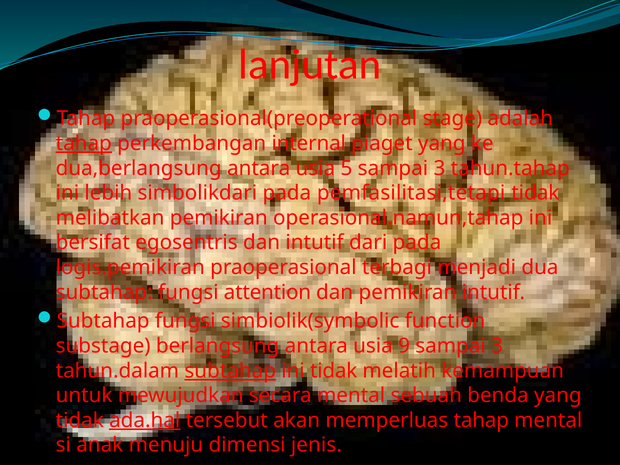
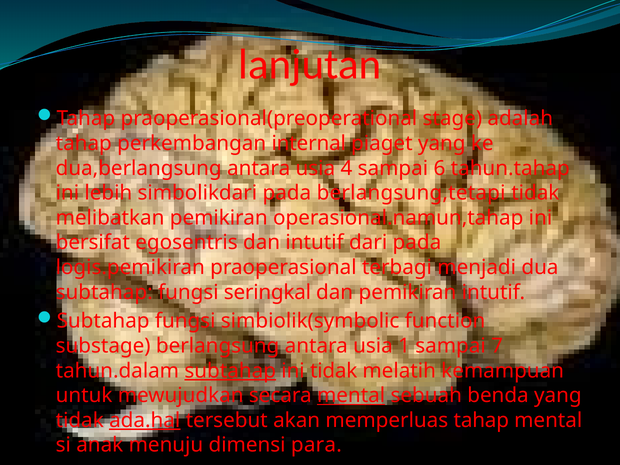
tahap at (84, 143) underline: present -> none
5: 5 -> 4
3 at (439, 168): 3 -> 6
pemfasilitasi,tetapi: pemfasilitasi,tetapi -> berlangsung,tetapi
attention: attention -> seringkal
9: 9 -> 1
3 at (497, 346): 3 -> 7
mental at (351, 396) underline: none -> present
jenis: jenis -> para
